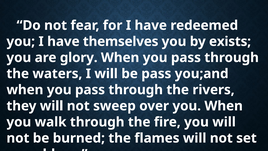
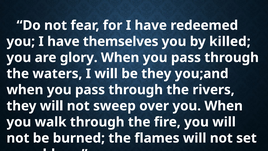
exists: exists -> killed
be pass: pass -> they
